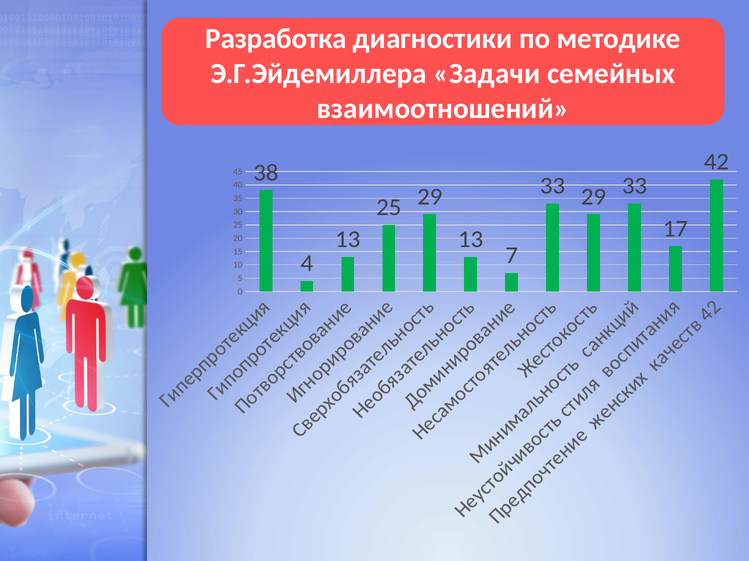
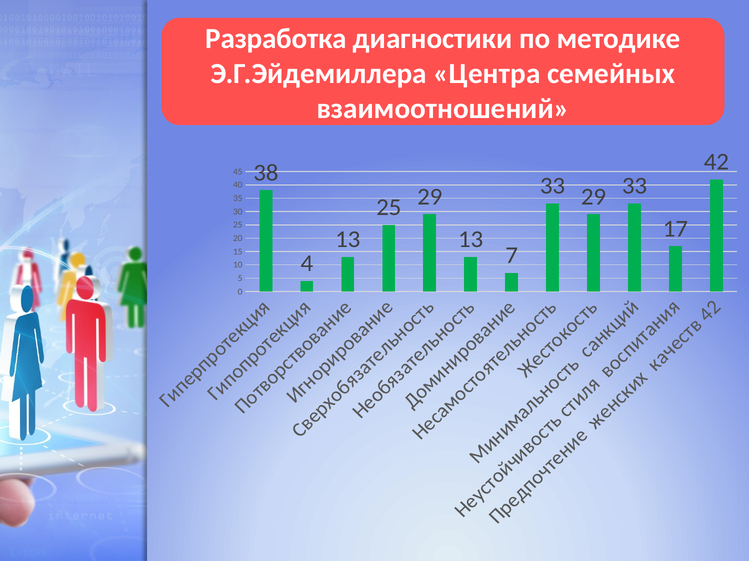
Задачи: Задачи -> Центра
